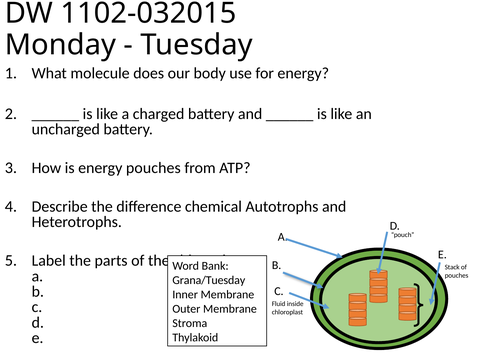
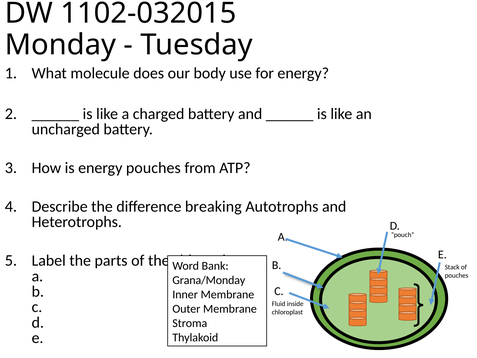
chemical: chemical -> breaking
Grana/Tuesday: Grana/Tuesday -> Grana/Monday
